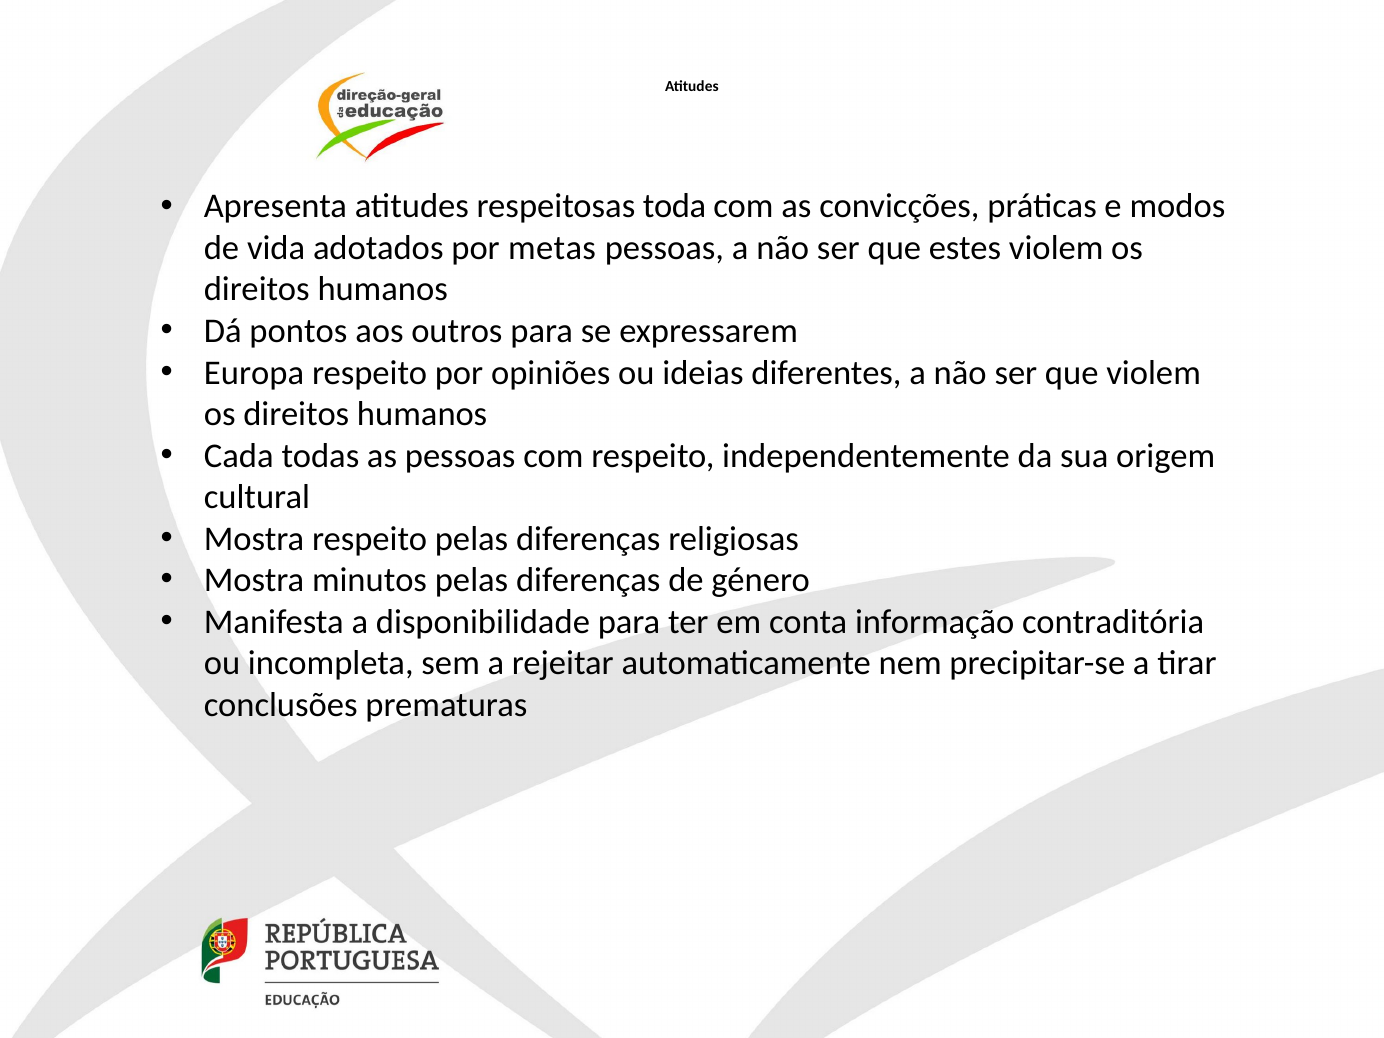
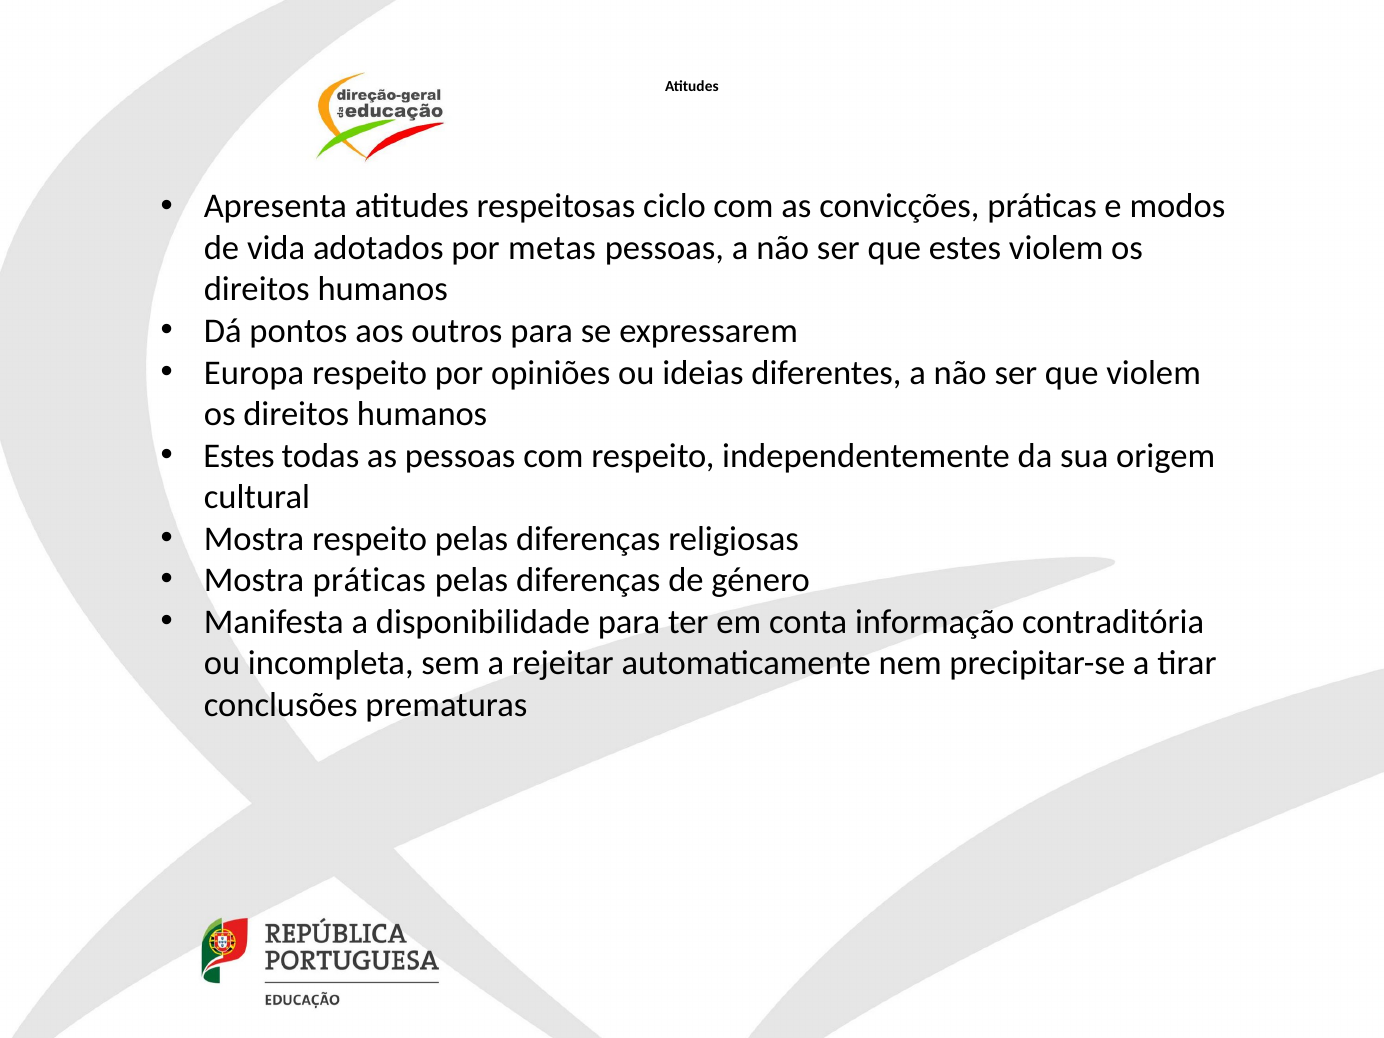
toda: toda -> ciclo
Cada at (239, 456): Cada -> Estes
Mostra minutos: minutos -> práticas
